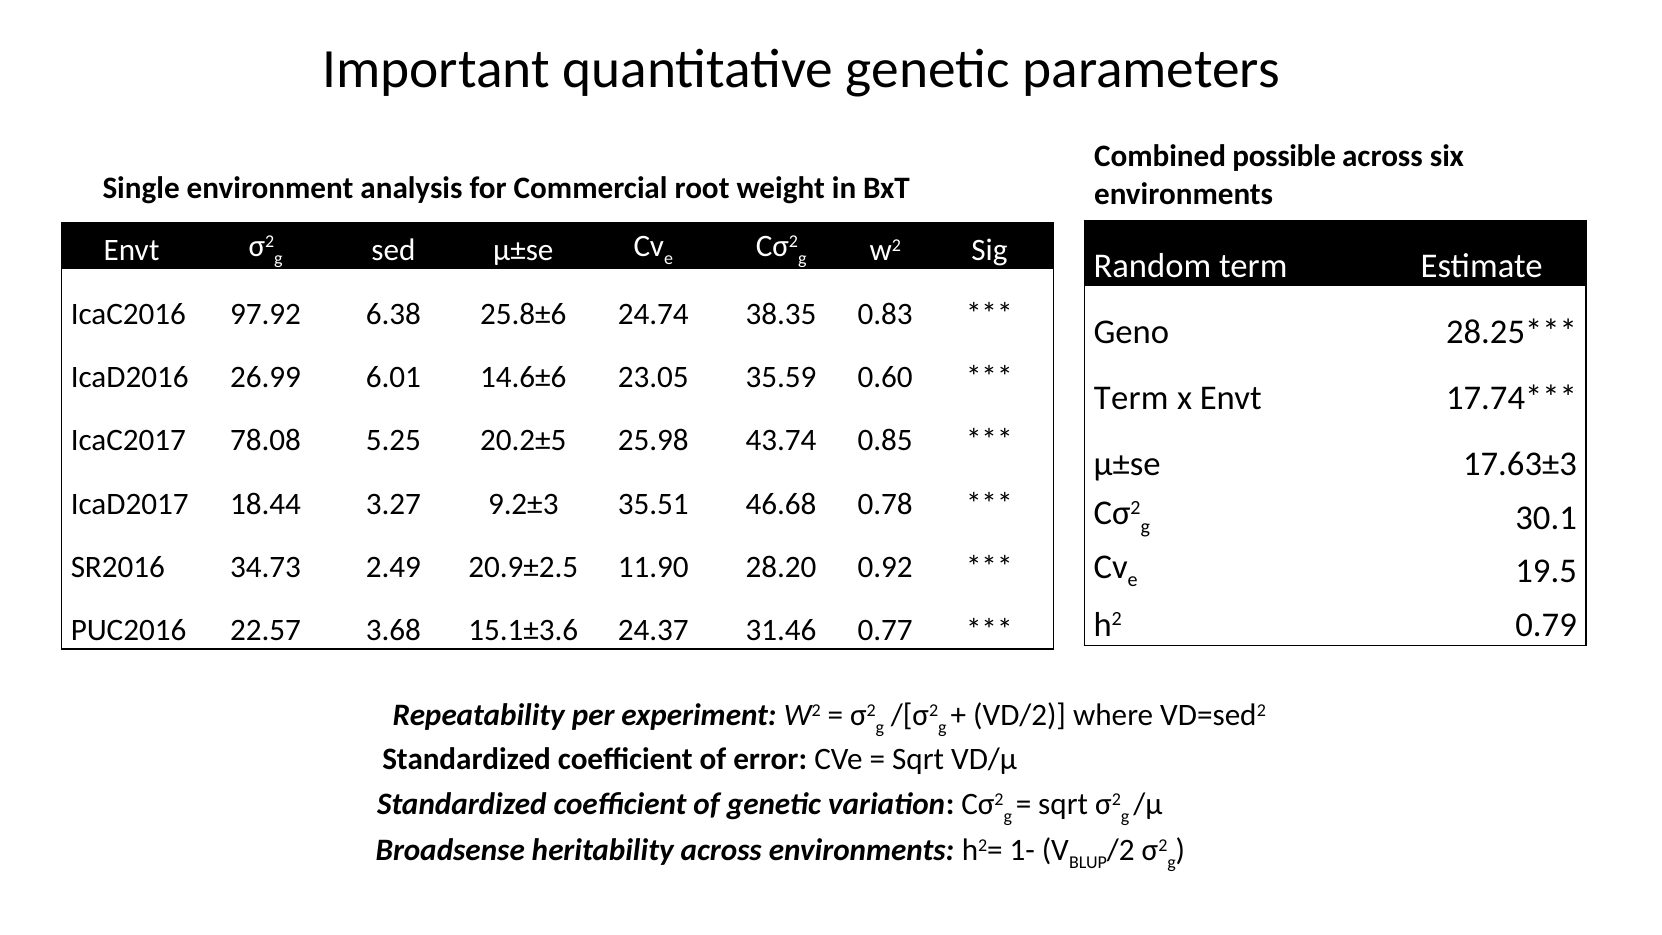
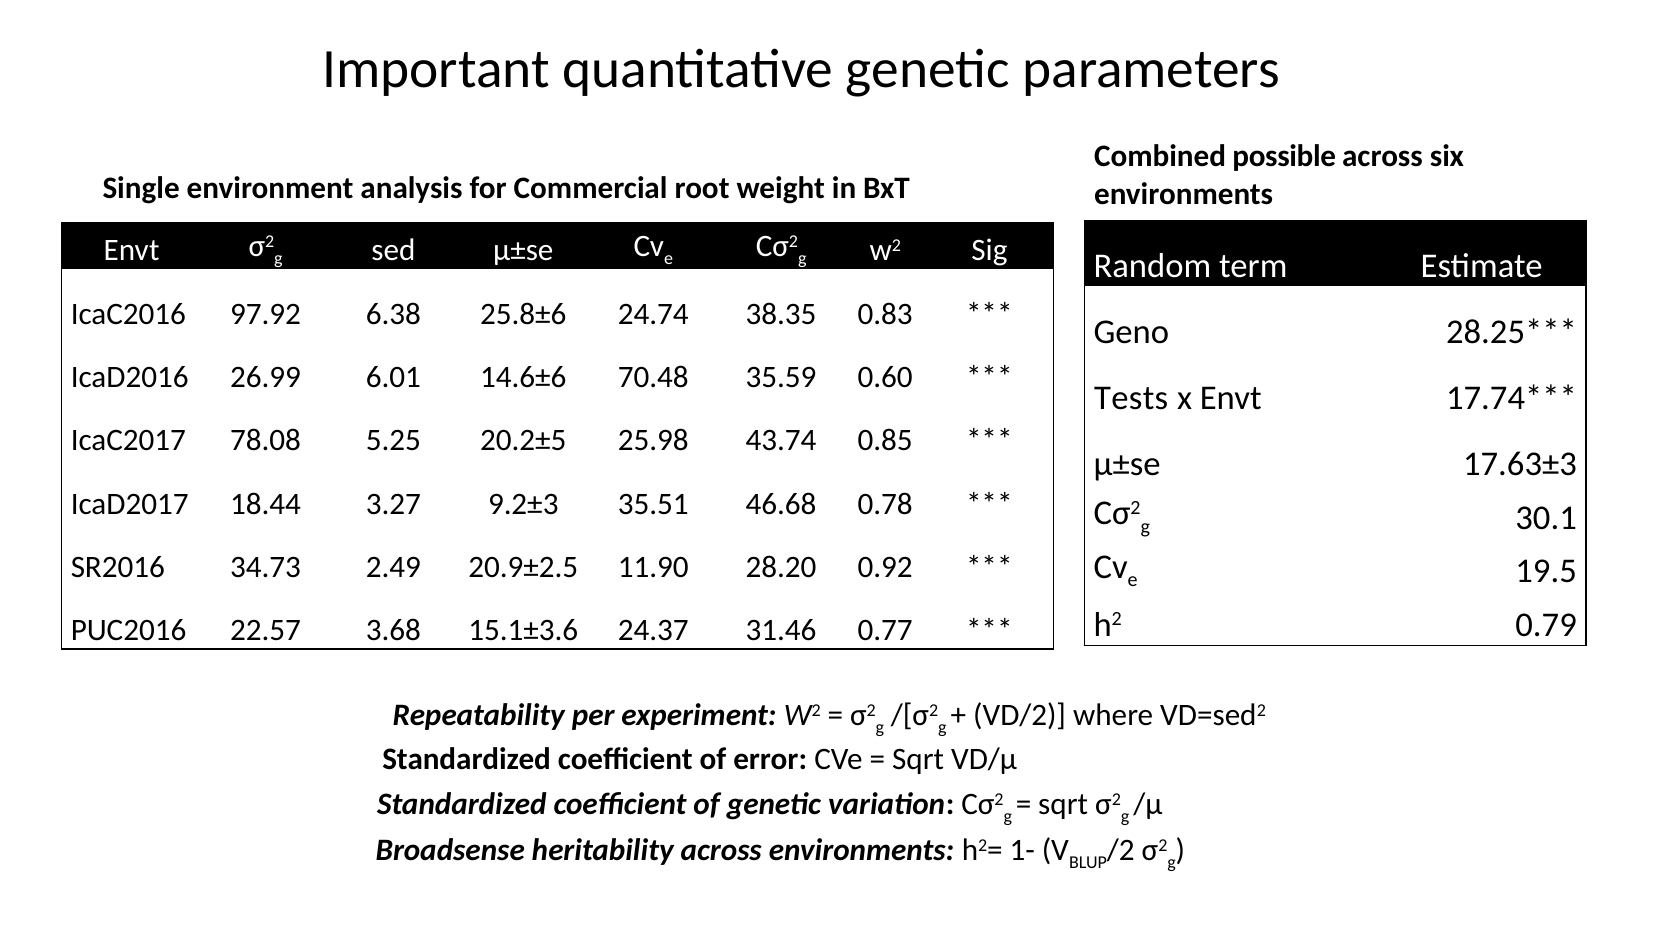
23.05: 23.05 -> 70.48
Term at (1131, 398): Term -> Tests
